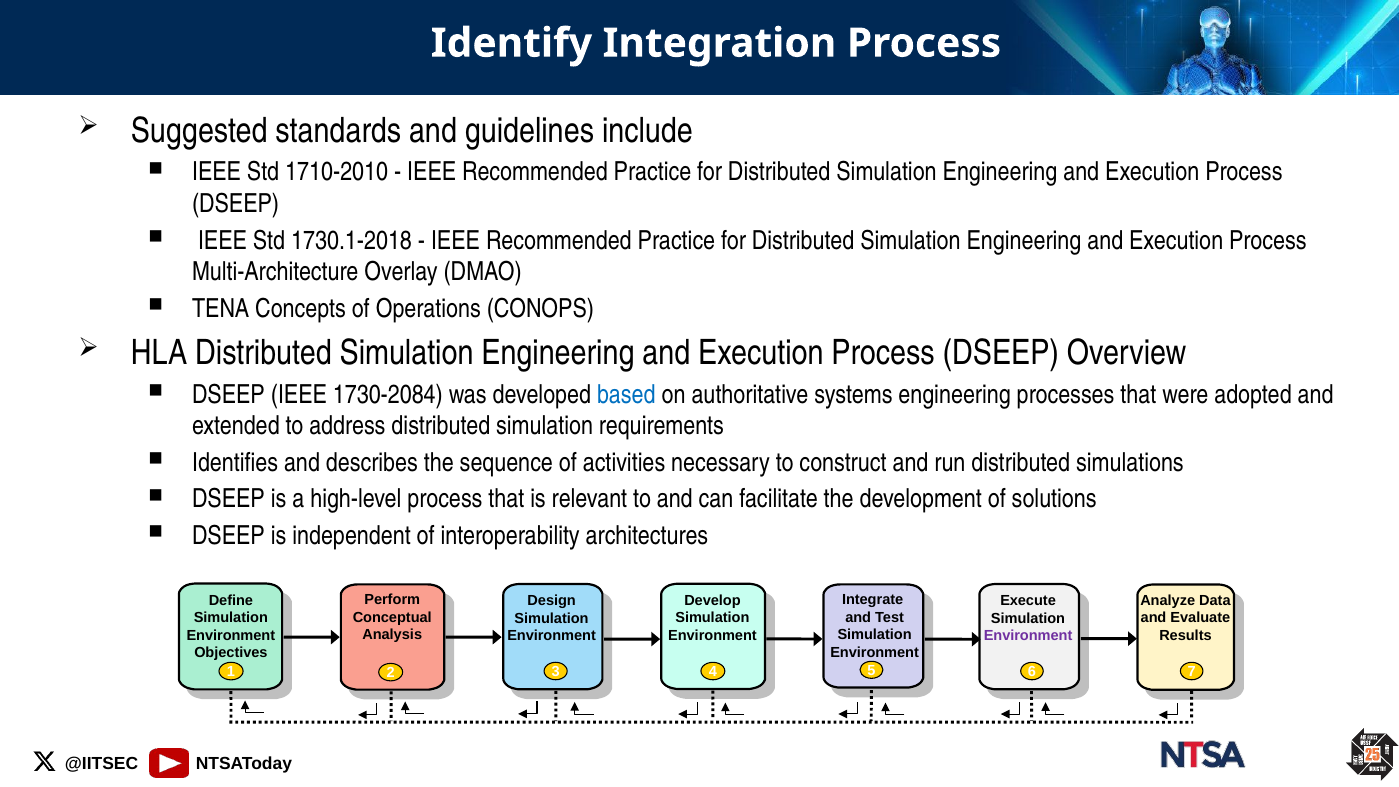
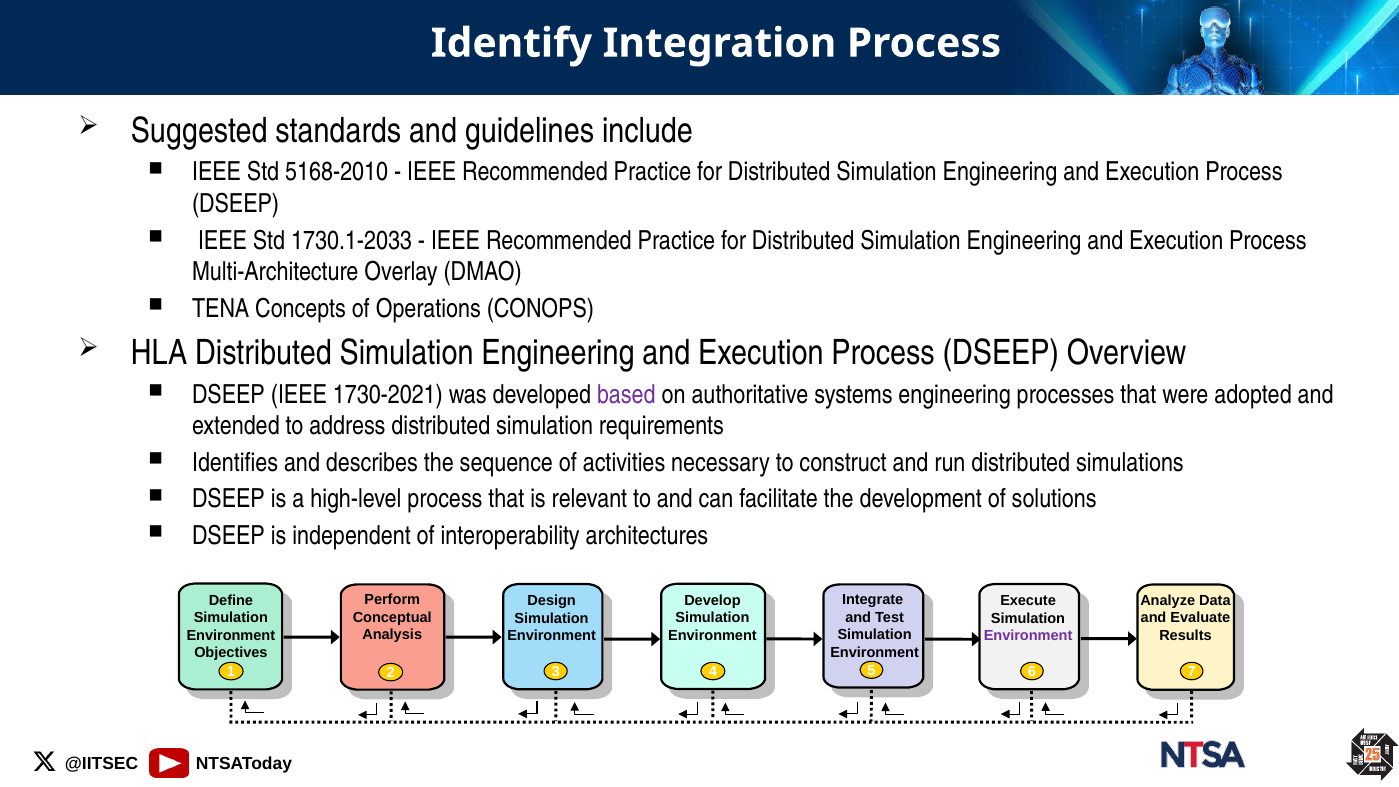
1710-2010: 1710-2010 -> 5168-2010
1730.1-2018: 1730.1-2018 -> 1730.1-2033
1730-2084: 1730-2084 -> 1730-2021
based colour: blue -> purple
